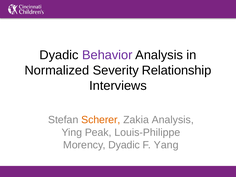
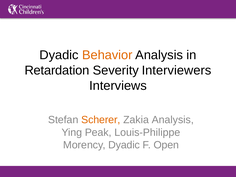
Behavior colour: purple -> orange
Normalized: Normalized -> Retardation
Relationship: Relationship -> Interviewers
Yang: Yang -> Open
